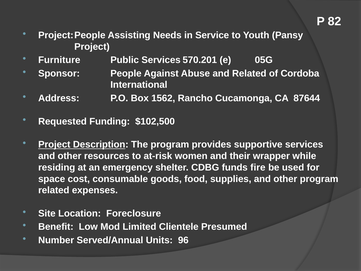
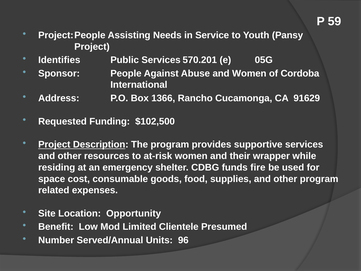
82: 82 -> 59
Furniture: Furniture -> Identifies
and Related: Related -> Women
1562: 1562 -> 1366
87644: 87644 -> 91629
Foreclosure: Foreclosure -> Opportunity
